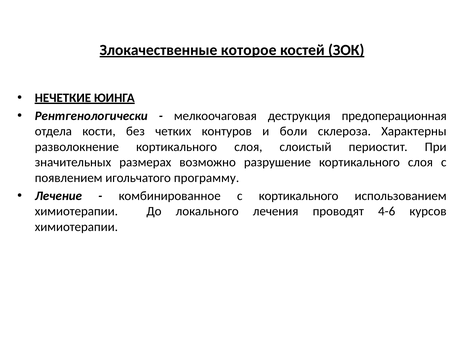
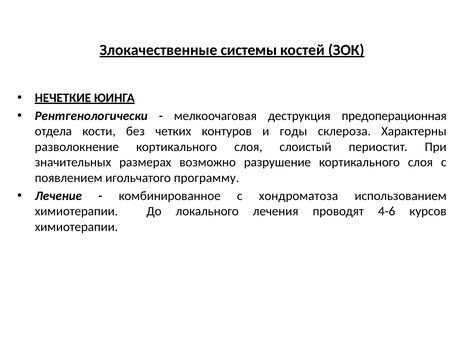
которое: которое -> системы
боли: боли -> годы
с кортикального: кортикального -> хондроматоза
